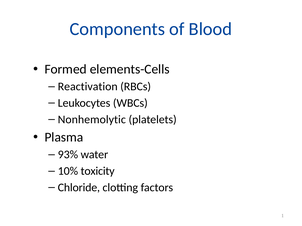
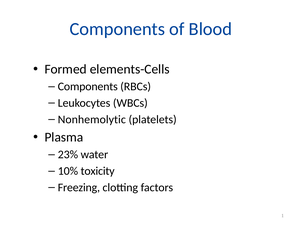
Reactivation at (88, 87): Reactivation -> Components
93%: 93% -> 23%
Chloride: Chloride -> Freezing
